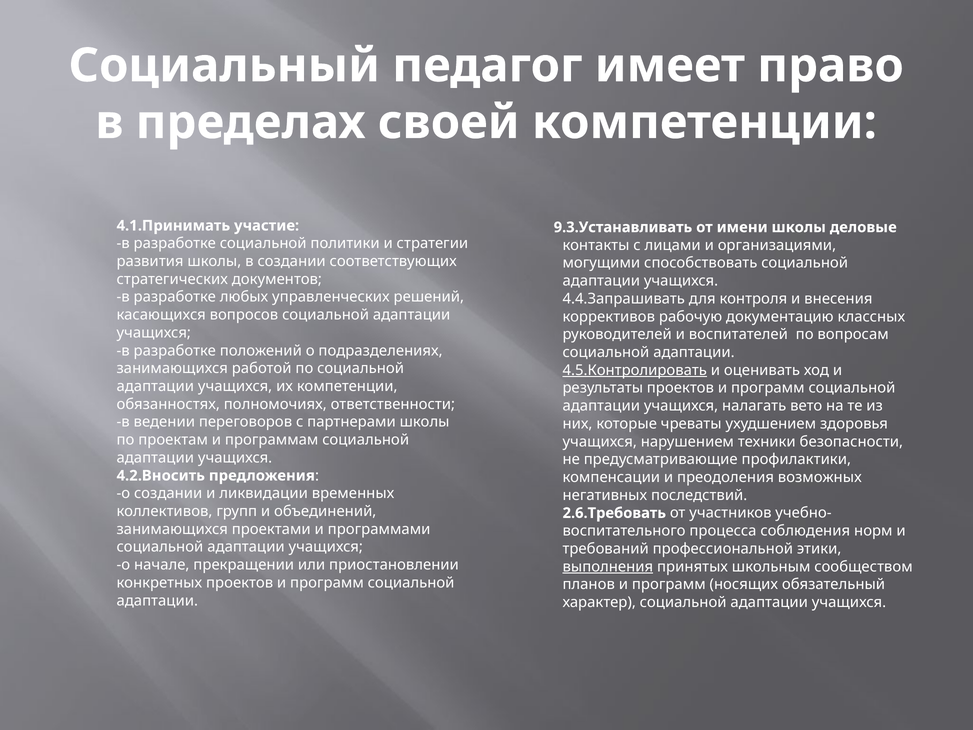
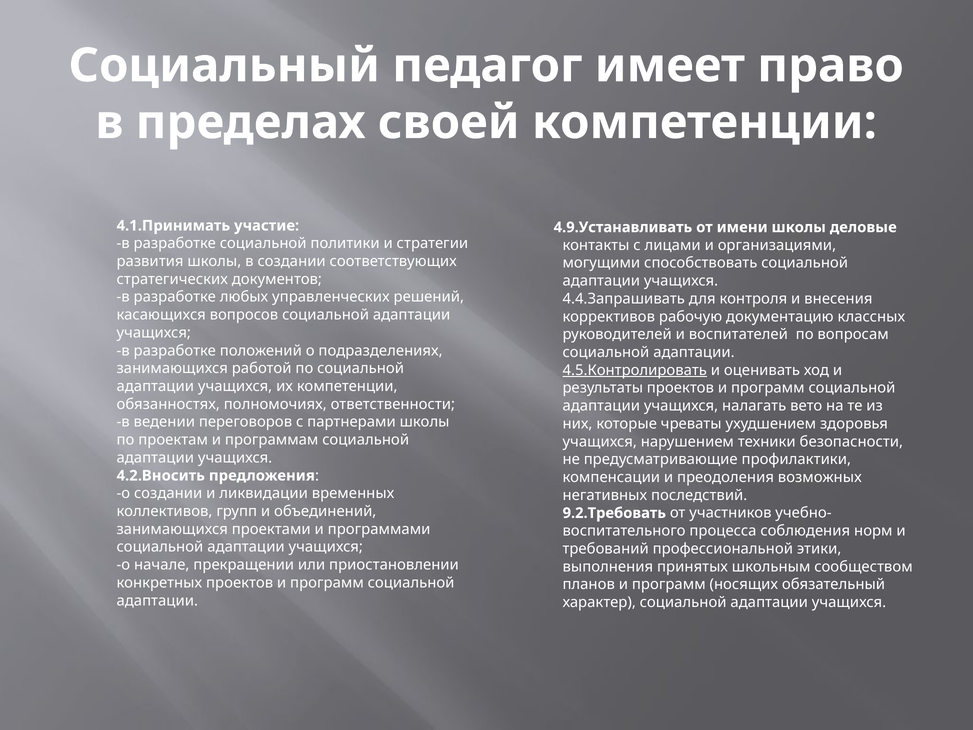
9.3.Устанавливать: 9.3.Устанавливать -> 4.9.Устанавливать
2.6.Требовать: 2.6.Требовать -> 9.2.Требовать
выполнения underline: present -> none
